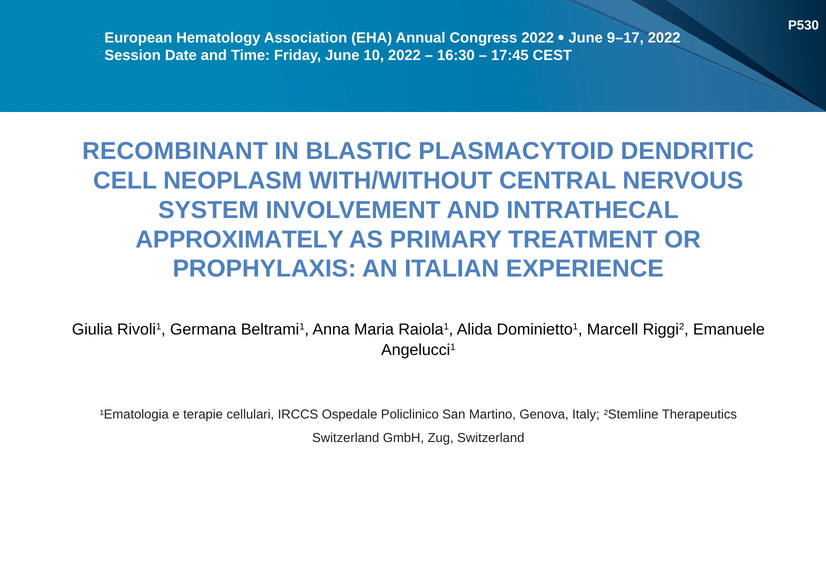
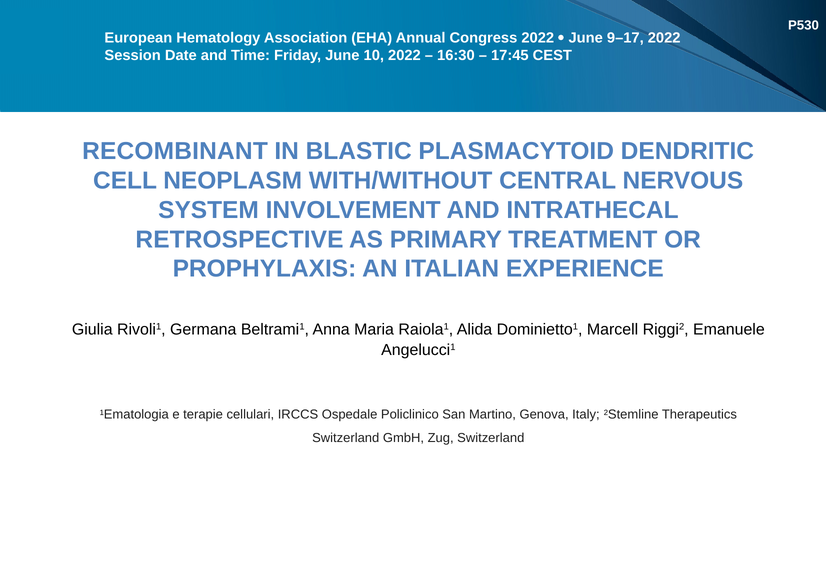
APPROXIMATELY: APPROXIMATELY -> RETROSPECTIVE
